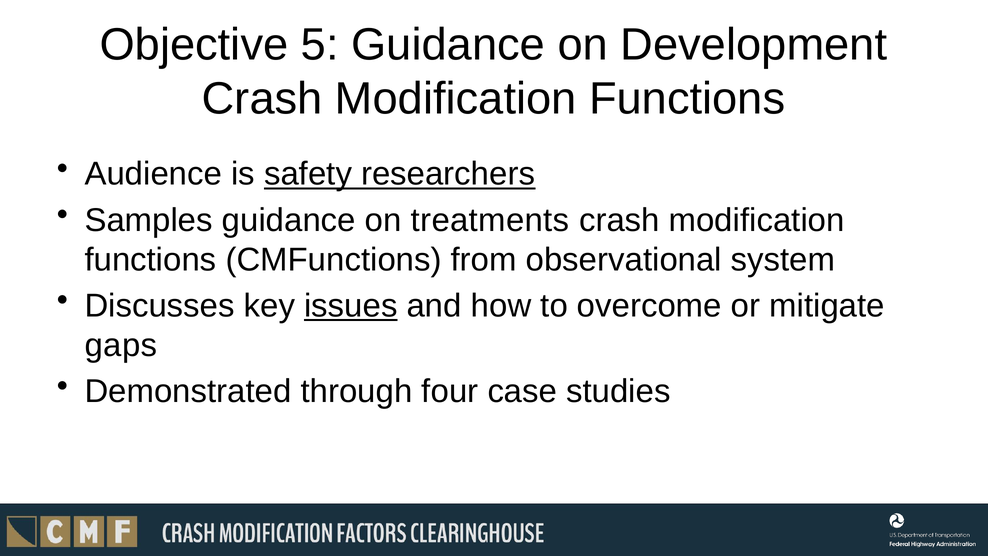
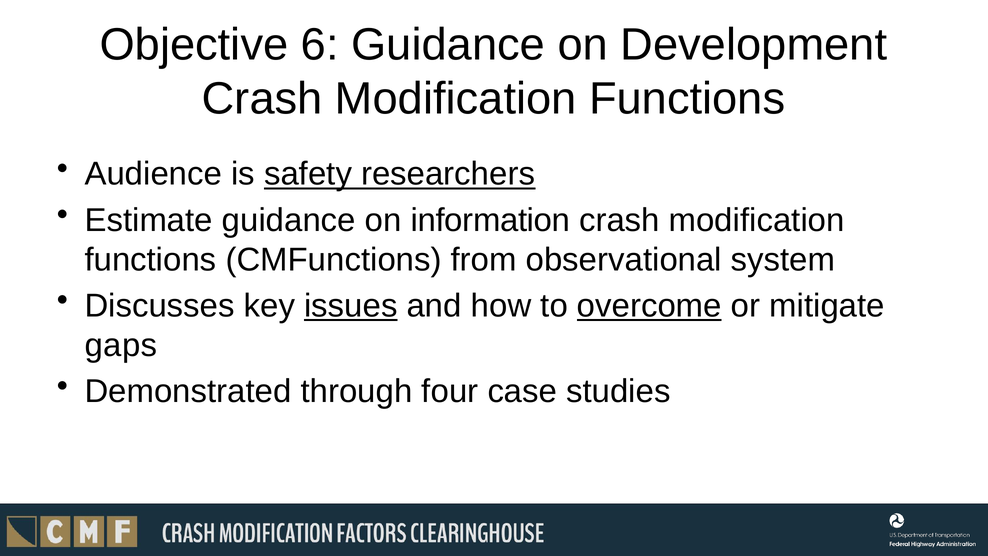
5: 5 -> 6
Samples: Samples -> Estimate
treatments: treatments -> information
overcome underline: none -> present
